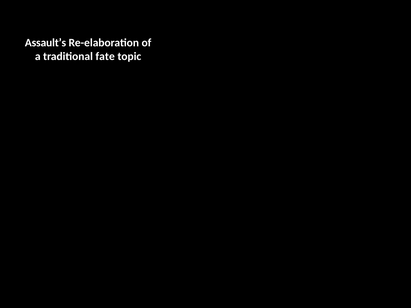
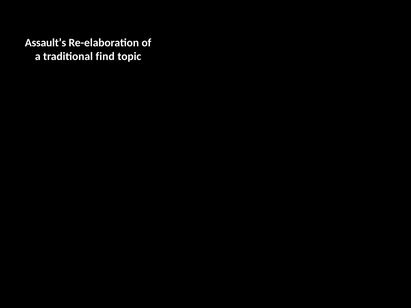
fate: fate -> find
